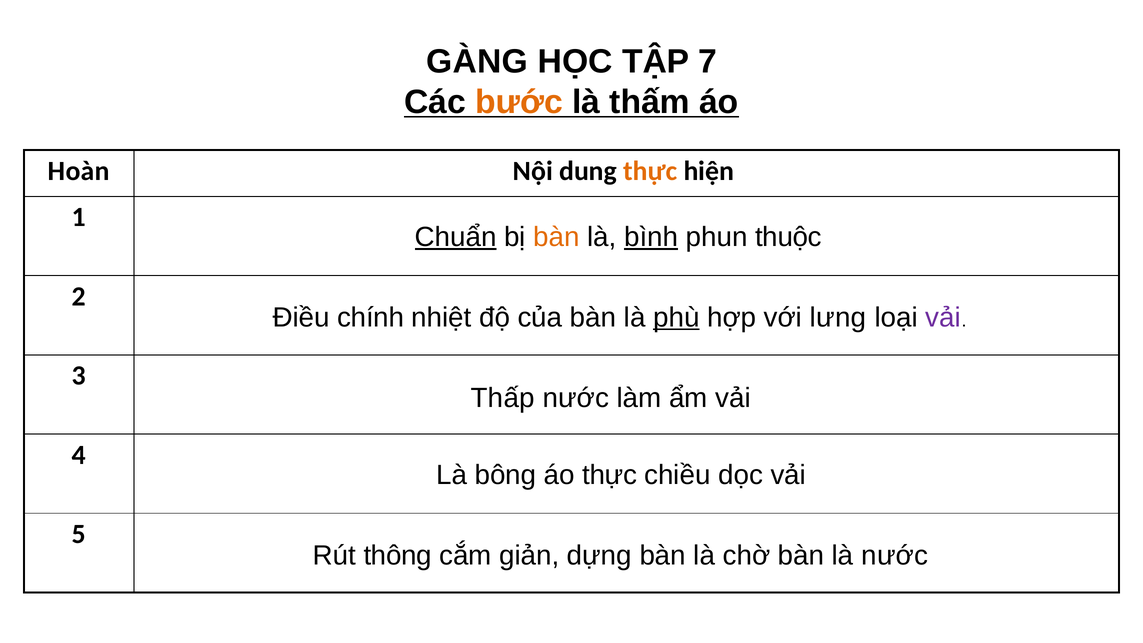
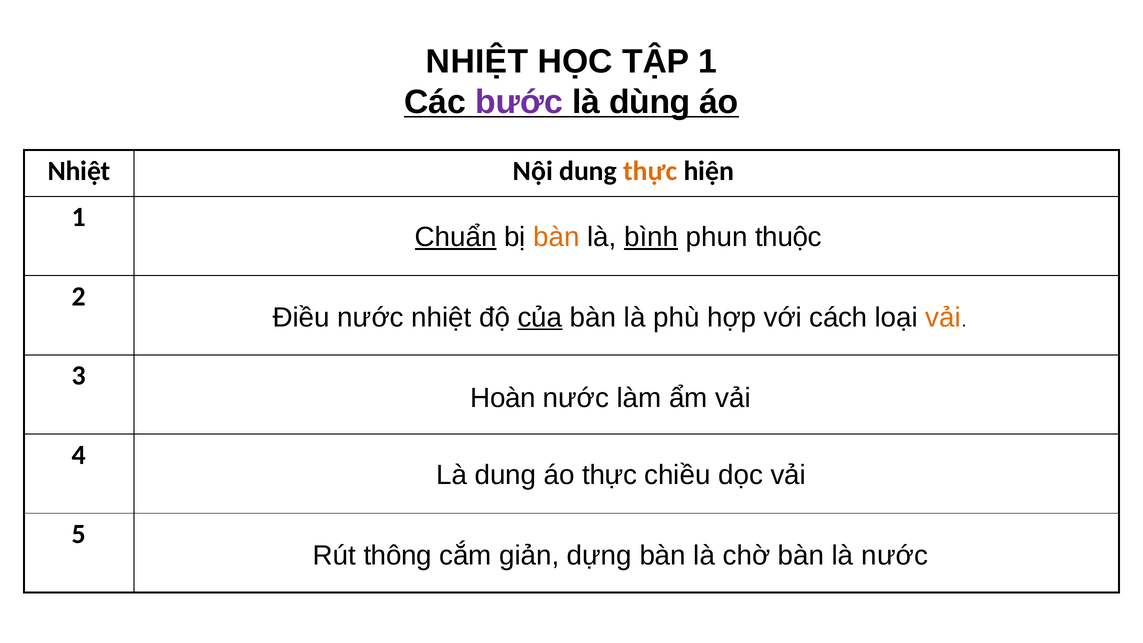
GÀNG at (477, 61): GÀNG -> NHIỆT
TẬP 7: 7 -> 1
bước colour: orange -> purple
thấm: thấm -> dùng
Hoàn at (79, 171): Hoàn -> Nhiệt
Điều chính: chính -> nước
của underline: none -> present
phù underline: present -> none
lưng: lưng -> cách
vải at (943, 317) colour: purple -> orange
Thấp: Thấp -> Hoàn
Là bông: bông -> dung
